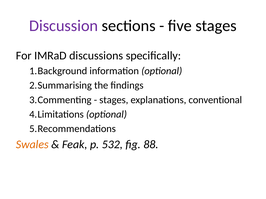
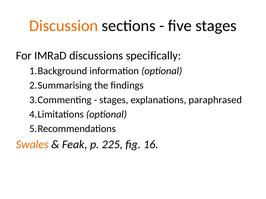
Discussion colour: purple -> orange
conventional: conventional -> paraphrased
532: 532 -> 225
88: 88 -> 16
